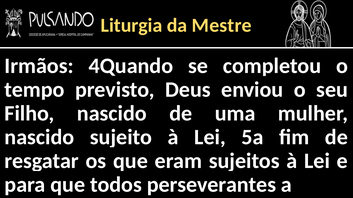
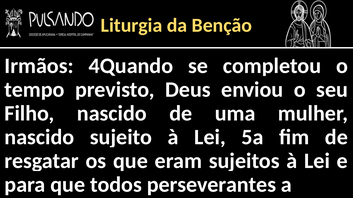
Mestre: Mestre -> Benção
